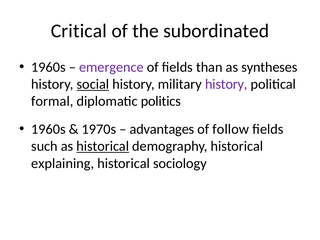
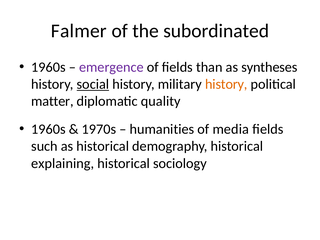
Critical: Critical -> Falmer
history at (226, 84) colour: purple -> orange
formal: formal -> matter
politics: politics -> quality
advantages: advantages -> humanities
follow: follow -> media
historical at (103, 146) underline: present -> none
